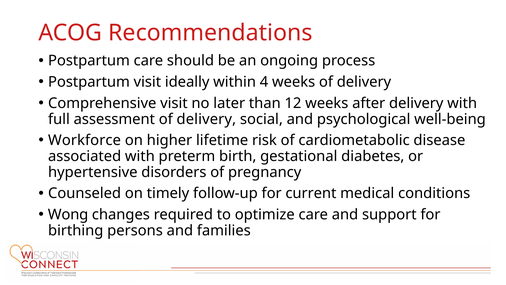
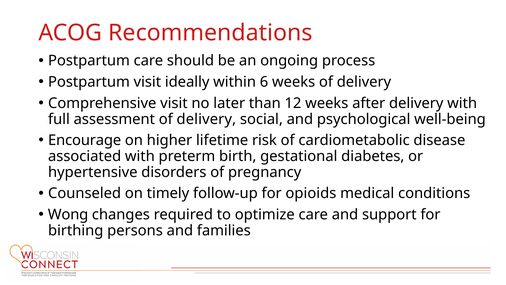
4: 4 -> 6
Workforce: Workforce -> Encourage
current: current -> opioids
